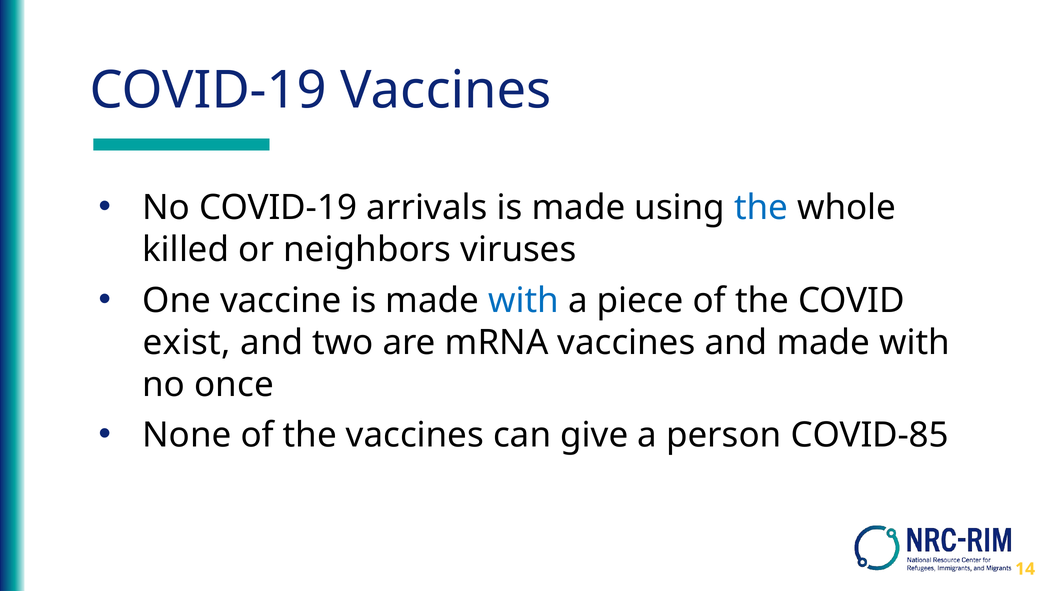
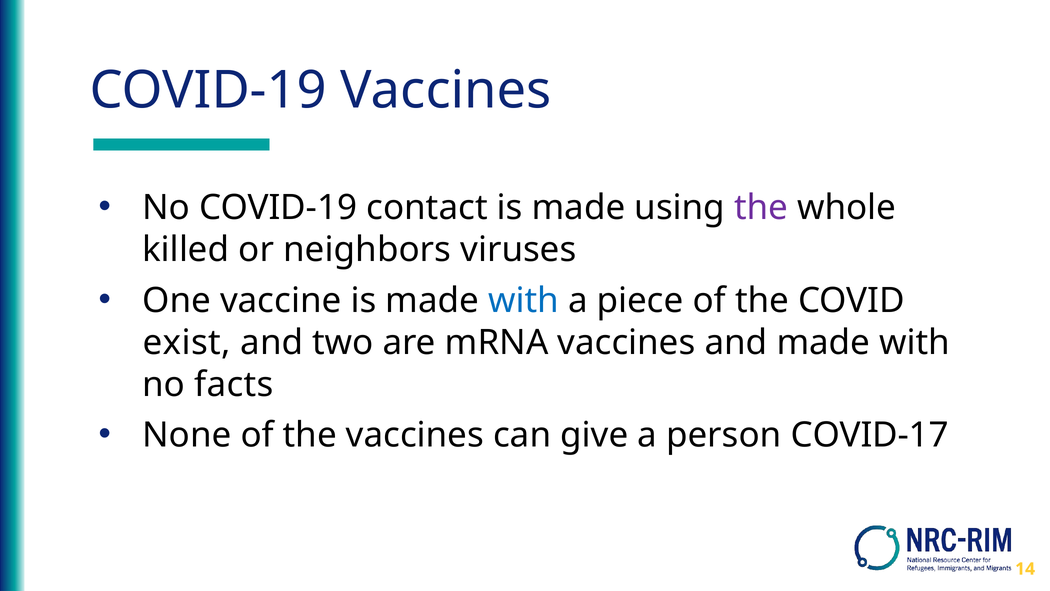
arrivals: arrivals -> contact
the at (761, 207) colour: blue -> purple
once: once -> facts
COVID-85: COVID-85 -> COVID-17
